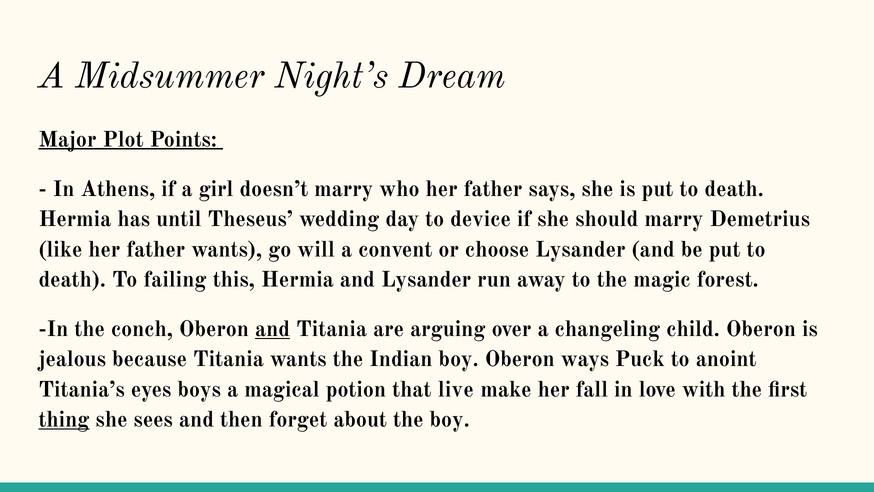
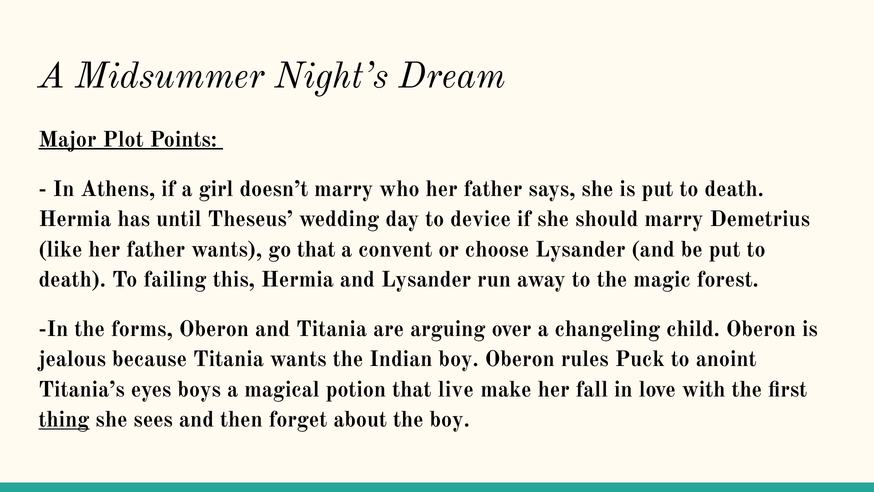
go will: will -> that
conch: conch -> forms
and at (273, 329) underline: present -> none
ways: ways -> rules
